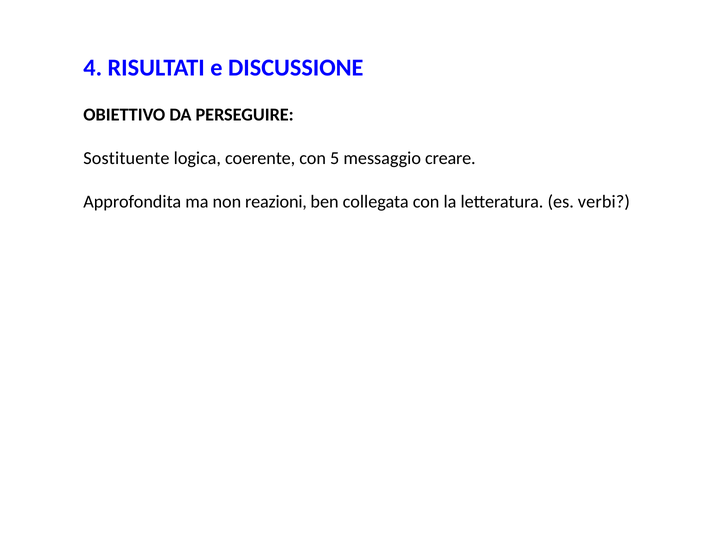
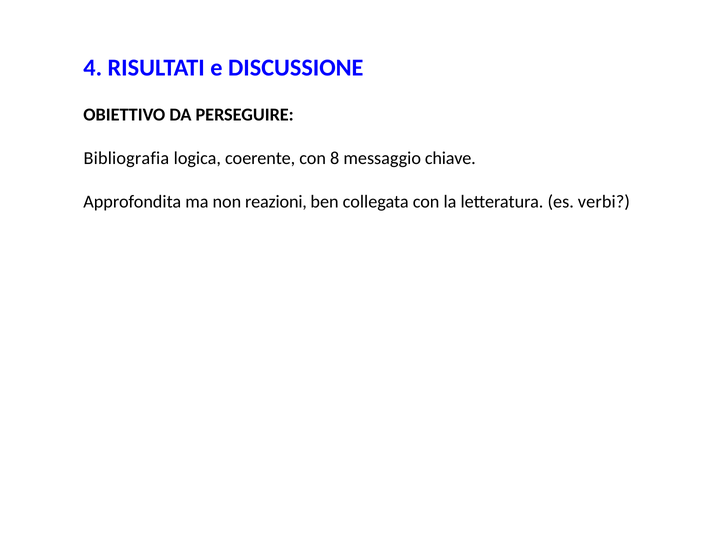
Sostituente: Sostituente -> Bibliografia
5: 5 -> 8
creare: creare -> chiave
